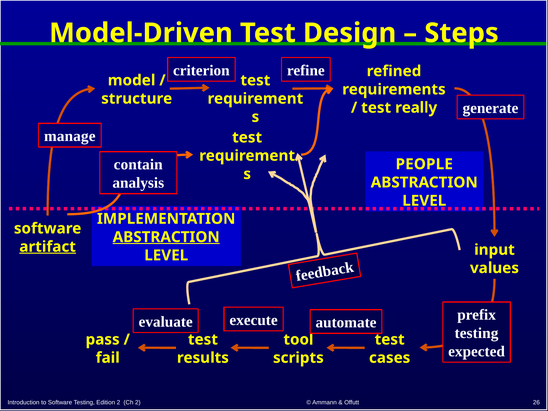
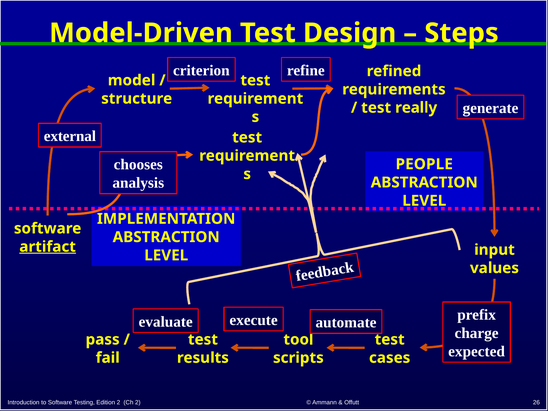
manage: manage -> external
contain: contain -> chooses
ABSTRACTION at (166, 237) underline: present -> none
testing at (477, 333): testing -> charge
